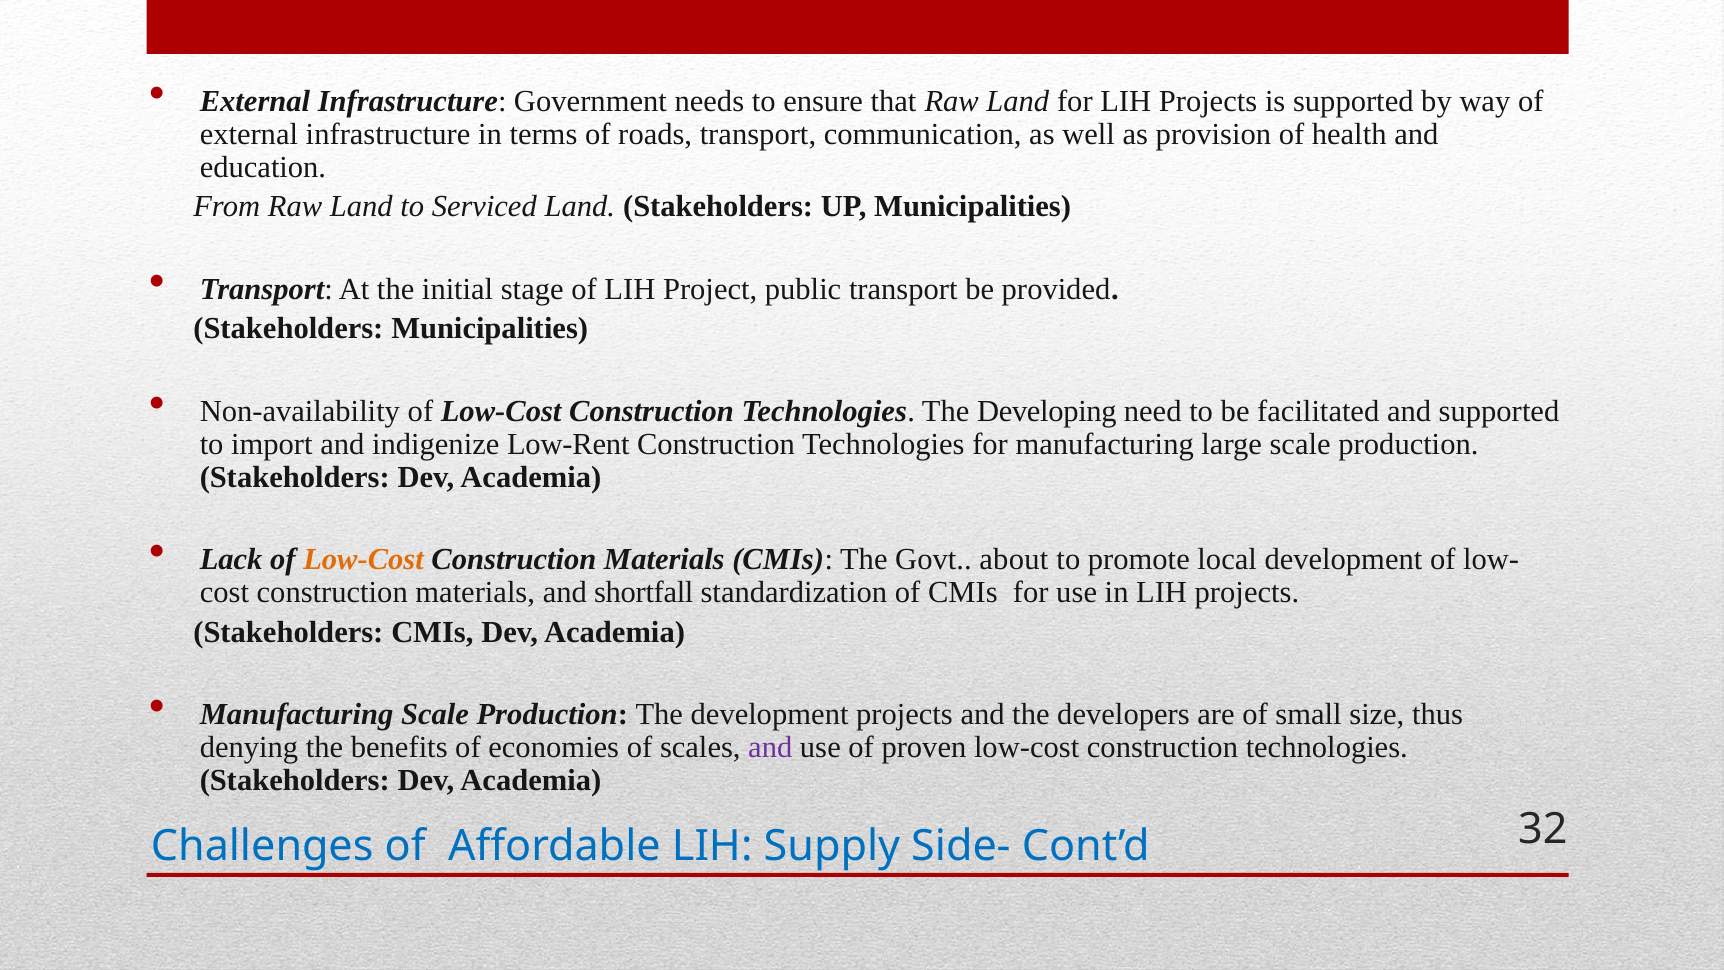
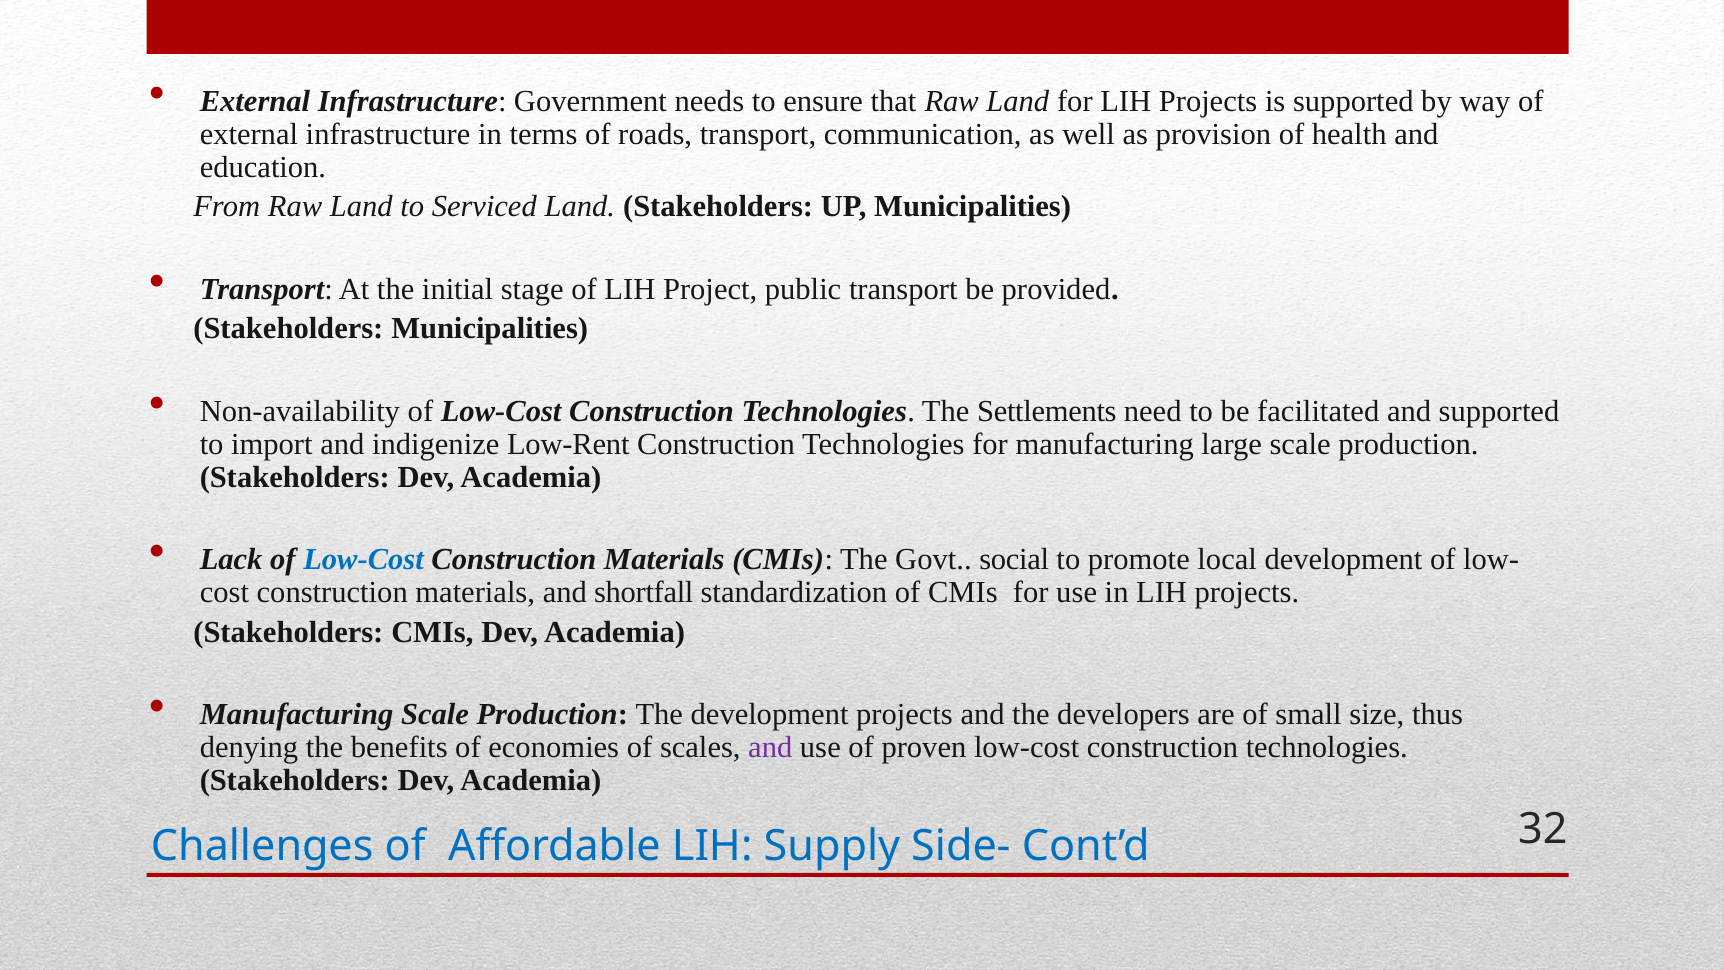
Developing: Developing -> Settlements
Low-Cost at (364, 559) colour: orange -> blue
about: about -> social
